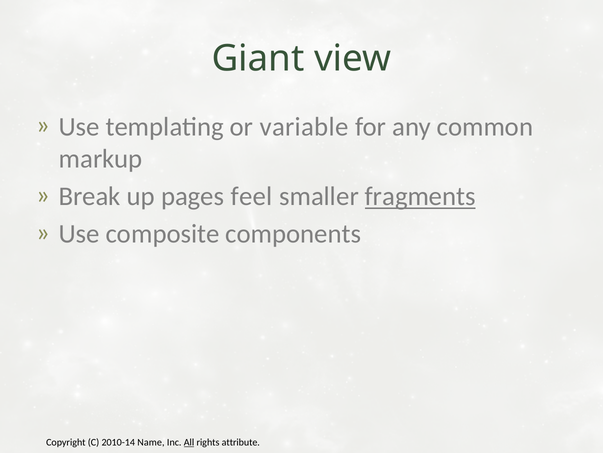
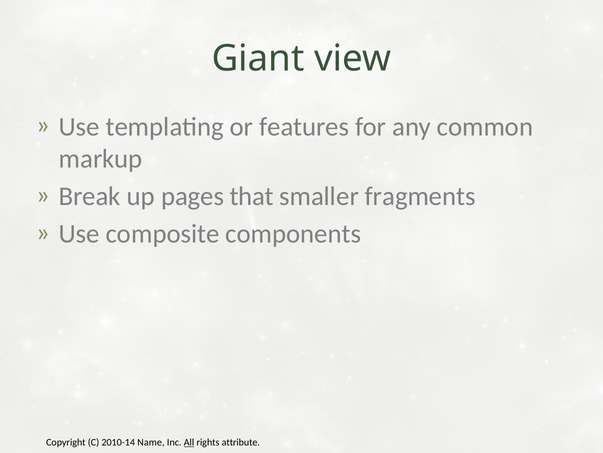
variable: variable -> features
feel: feel -> that
fragments underline: present -> none
